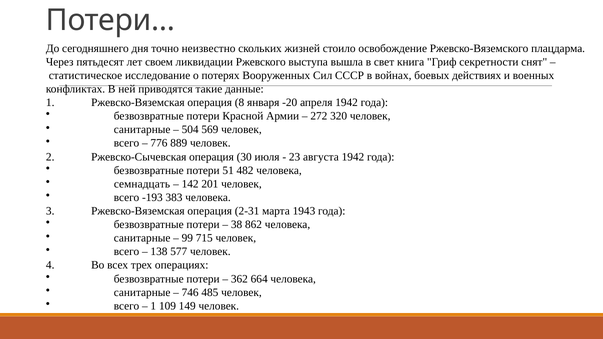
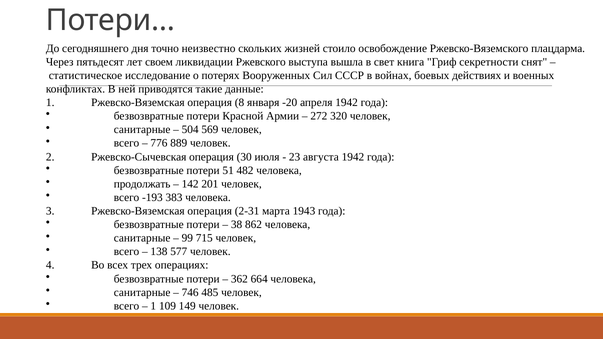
семнадцать: семнадцать -> продолжать
